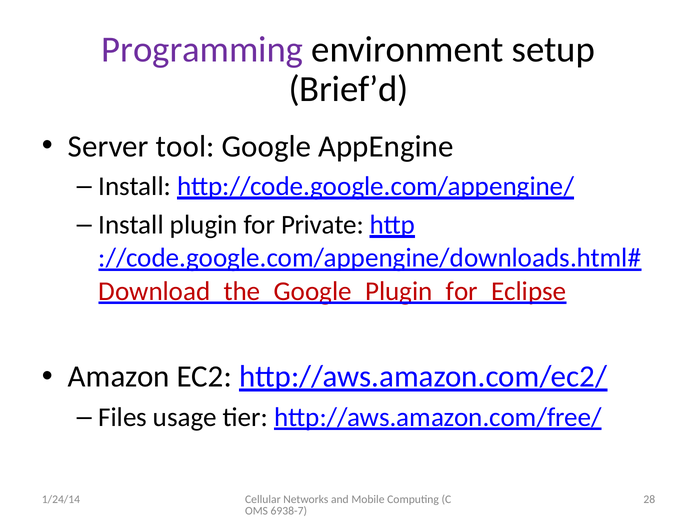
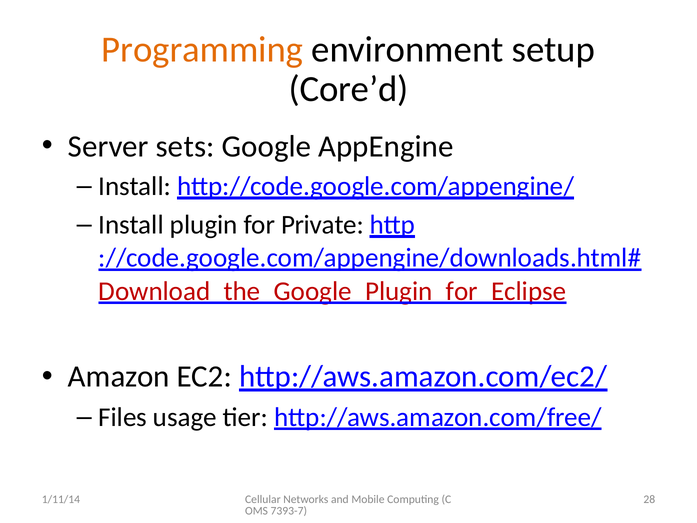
Programming colour: purple -> orange
Brief’d: Brief’d -> Core’d
tool: tool -> sets
1/24/14: 1/24/14 -> 1/11/14
6938-7: 6938-7 -> 7393-7
